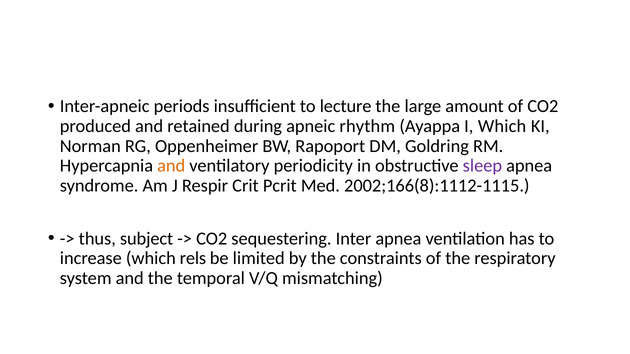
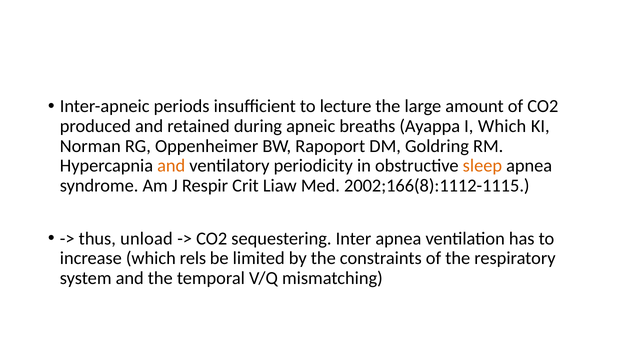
rhythm: rhythm -> breaths
sleep colour: purple -> orange
Pcrit: Pcrit -> Liaw
subject: subject -> unload
